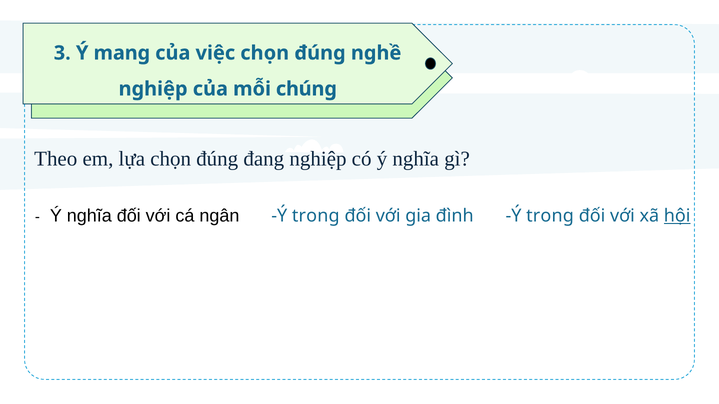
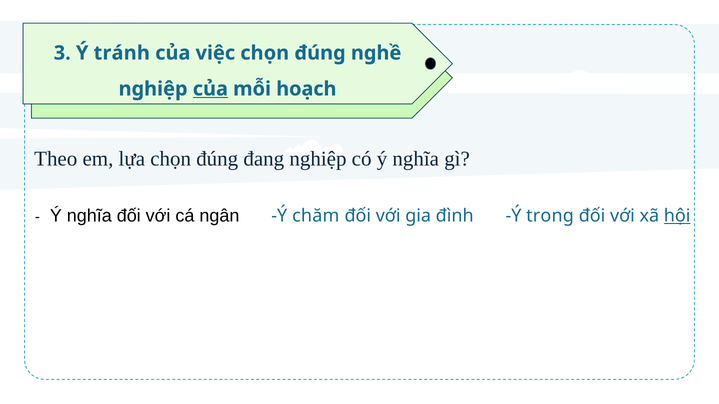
mang: mang -> tránh
của at (210, 89) underline: none -> present
chúng: chúng -> hoạch
trong at (316, 216): trong -> chăm
